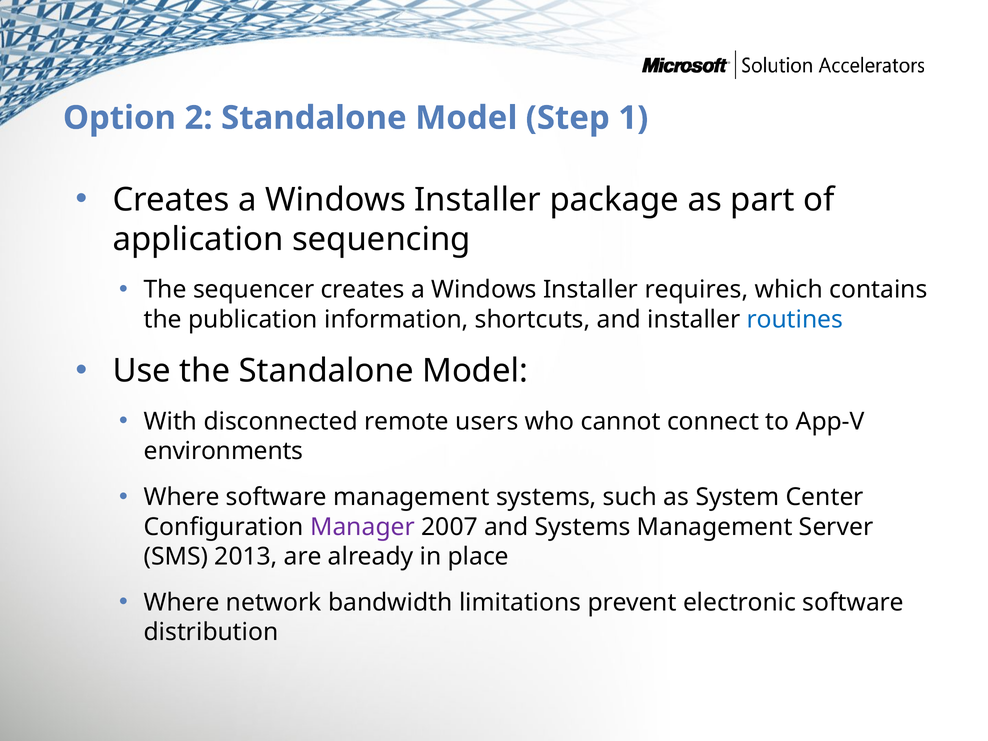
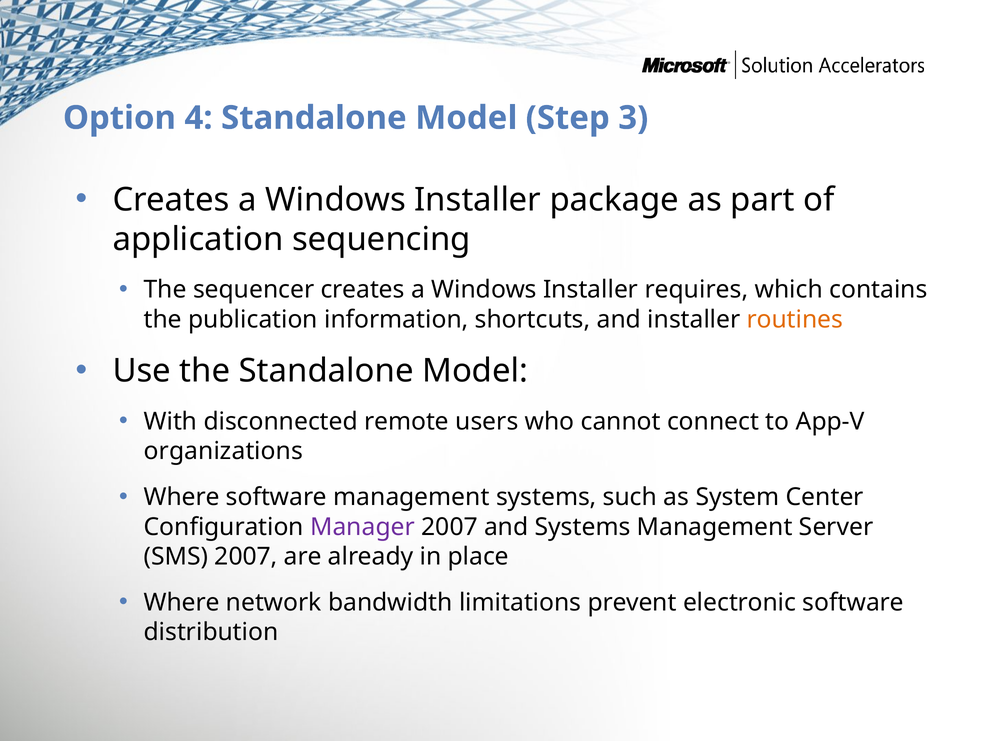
2: 2 -> 4
1: 1 -> 3
routines colour: blue -> orange
environments: environments -> organizations
SMS 2013: 2013 -> 2007
